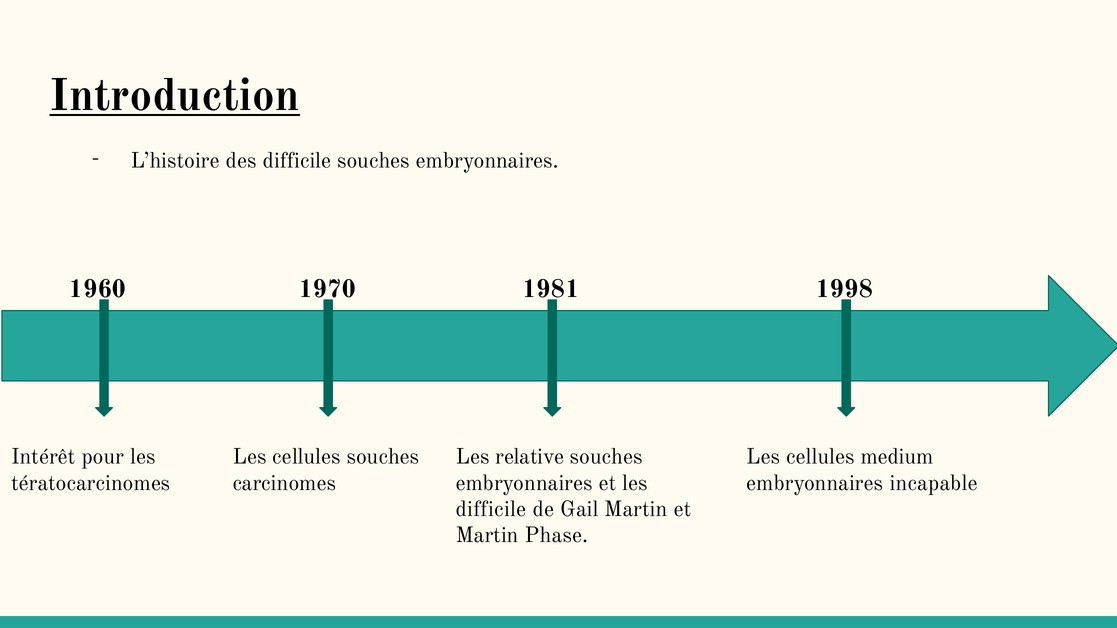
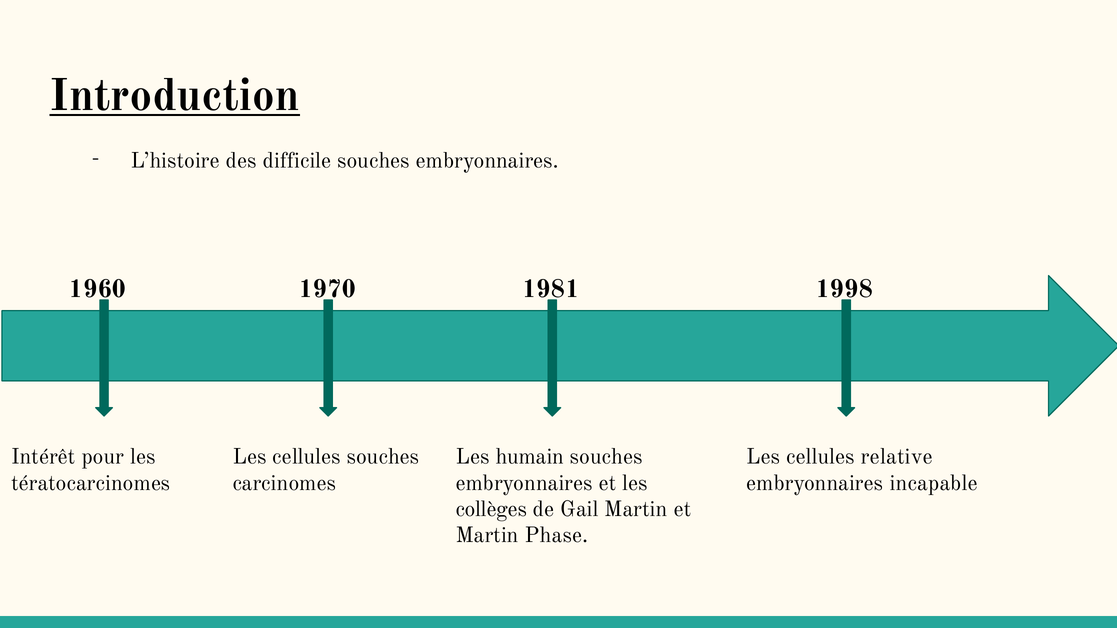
relative: relative -> humain
medium: medium -> relative
difficile at (491, 509): difficile -> collèges
